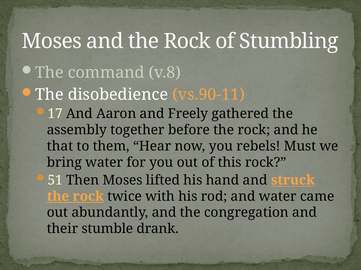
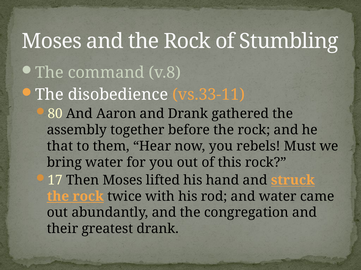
vs.90-11: vs.90-11 -> vs.33-11
17: 17 -> 80
and Freely: Freely -> Drank
51: 51 -> 17
stumble: stumble -> greatest
